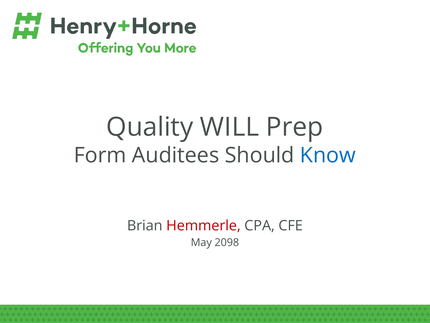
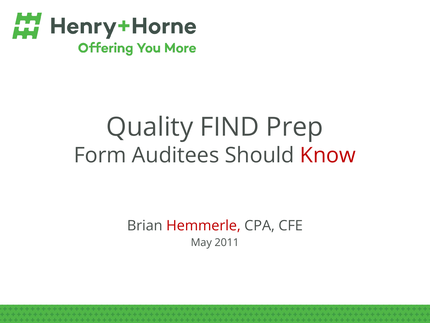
WILL: WILL -> FIND
Know colour: blue -> red
2098: 2098 -> 2011
